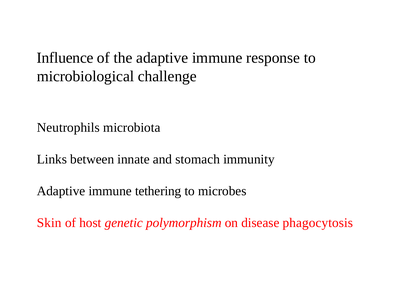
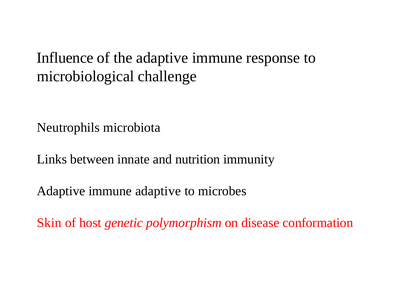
stomach: stomach -> nutrition
immune tethering: tethering -> adaptive
phagocytosis: phagocytosis -> conformation
